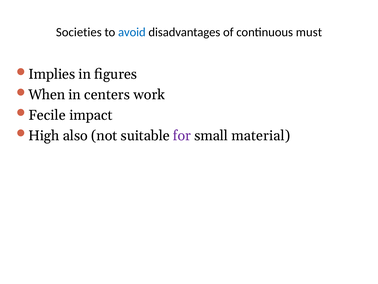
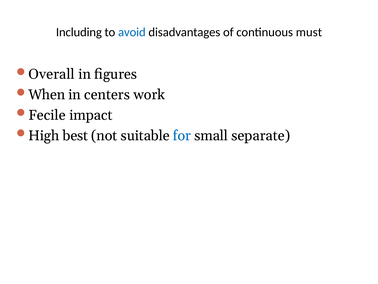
Societies: Societies -> Including
Implies: Implies -> Overall
also: also -> best
for colour: purple -> blue
material: material -> separate
